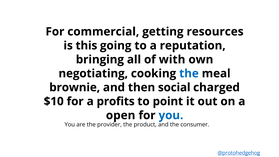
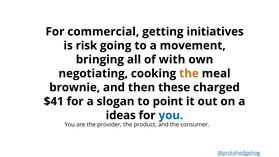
resources: resources -> initiatives
this: this -> risk
reputation: reputation -> movement
the at (189, 73) colour: blue -> orange
social: social -> these
$10: $10 -> $41
profits: profits -> slogan
open: open -> ideas
